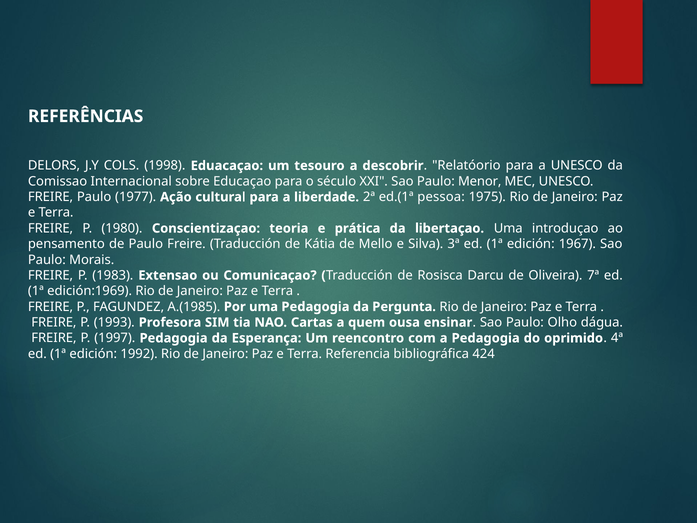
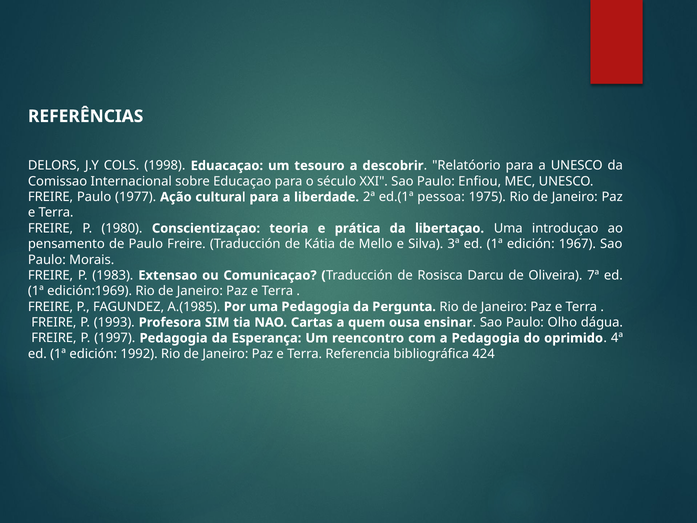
Menor: Menor -> Enfiou
